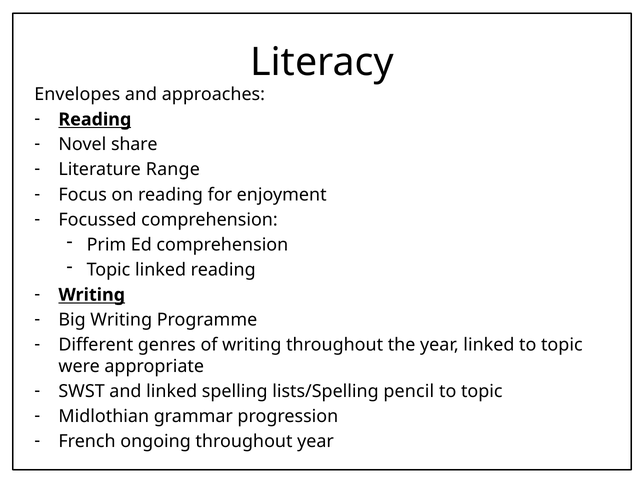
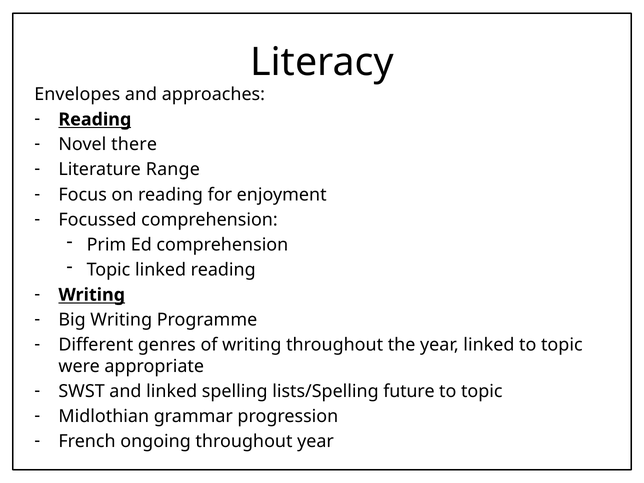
share: share -> there
pencil: pencil -> future
